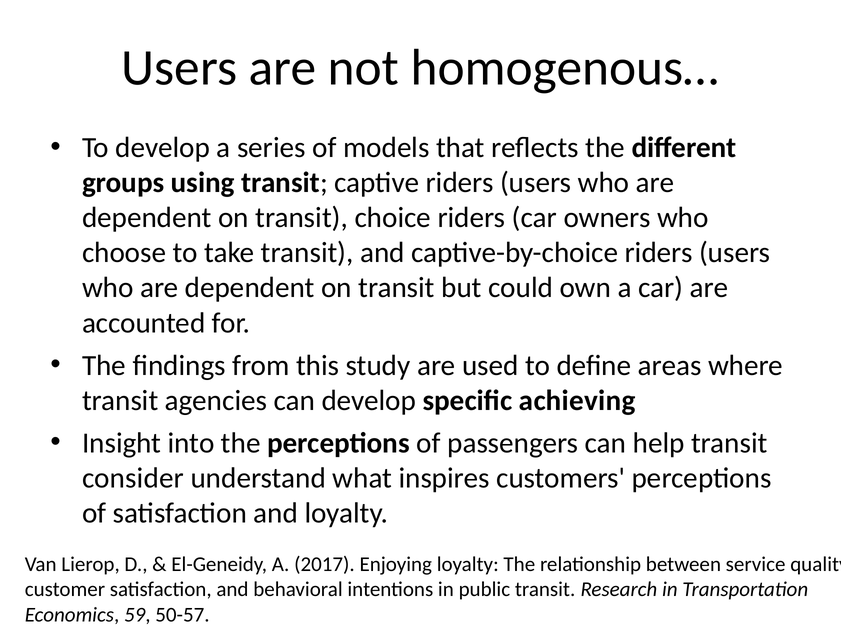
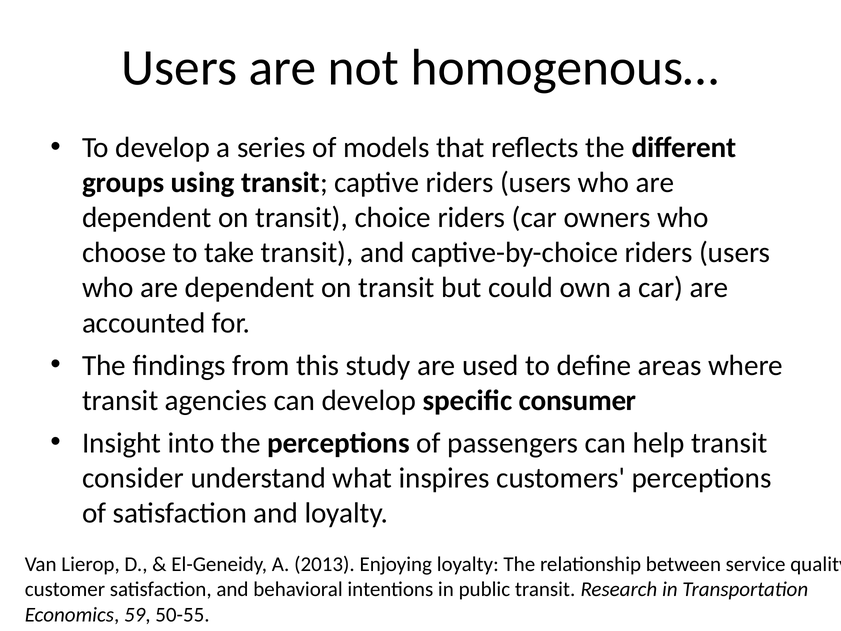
achieving: achieving -> consumer
2017: 2017 -> 2013
50-57: 50-57 -> 50-55
